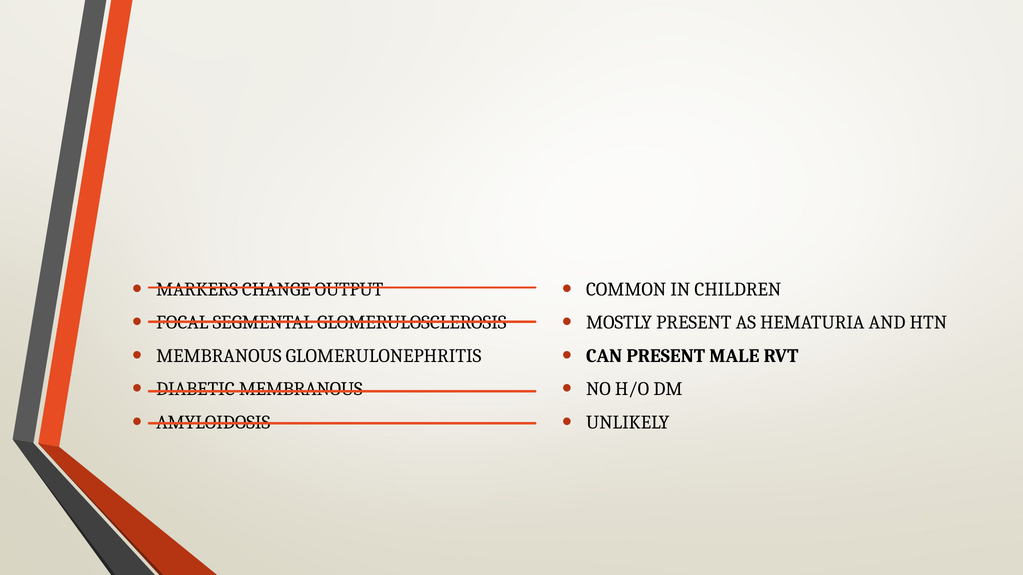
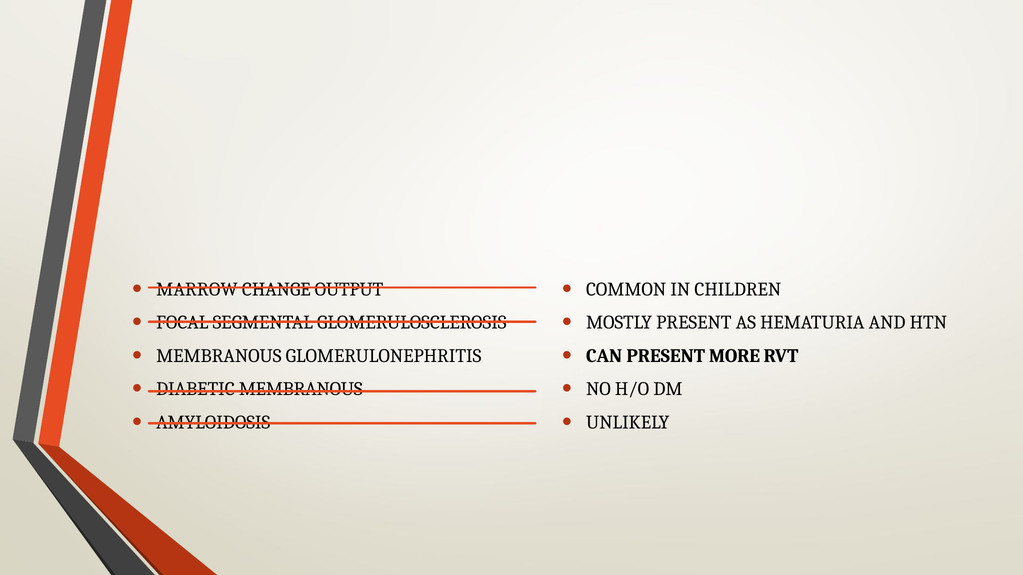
MARKERS: MARKERS -> MARROW
MALE: MALE -> MORE
